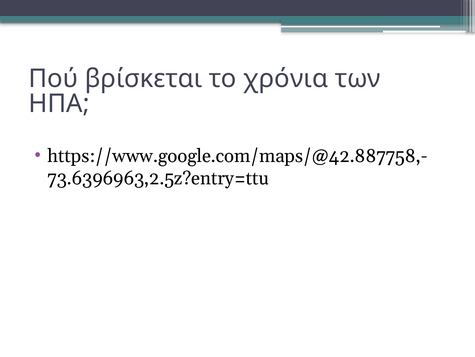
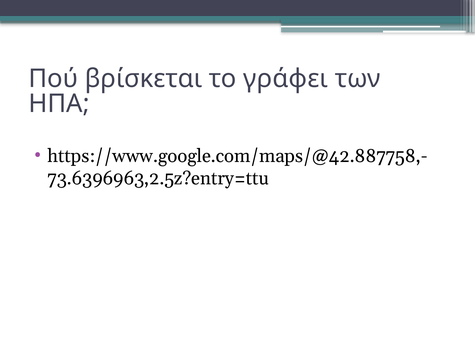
χρόνια: χρόνια -> γράφει
